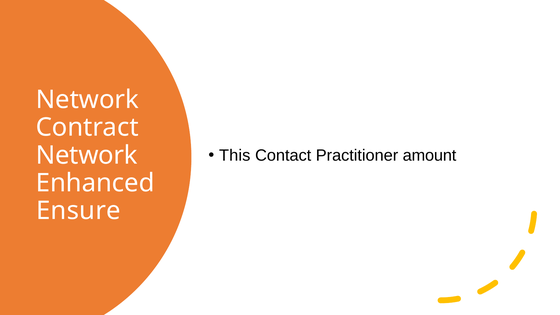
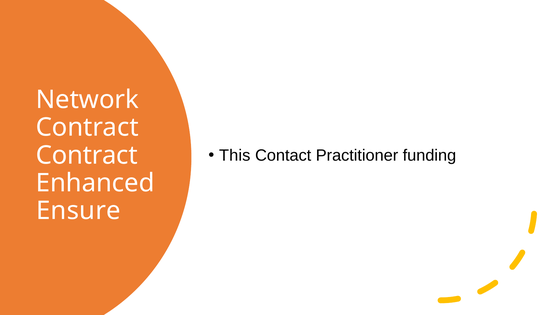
amount: amount -> funding
Network at (87, 155): Network -> Contract
